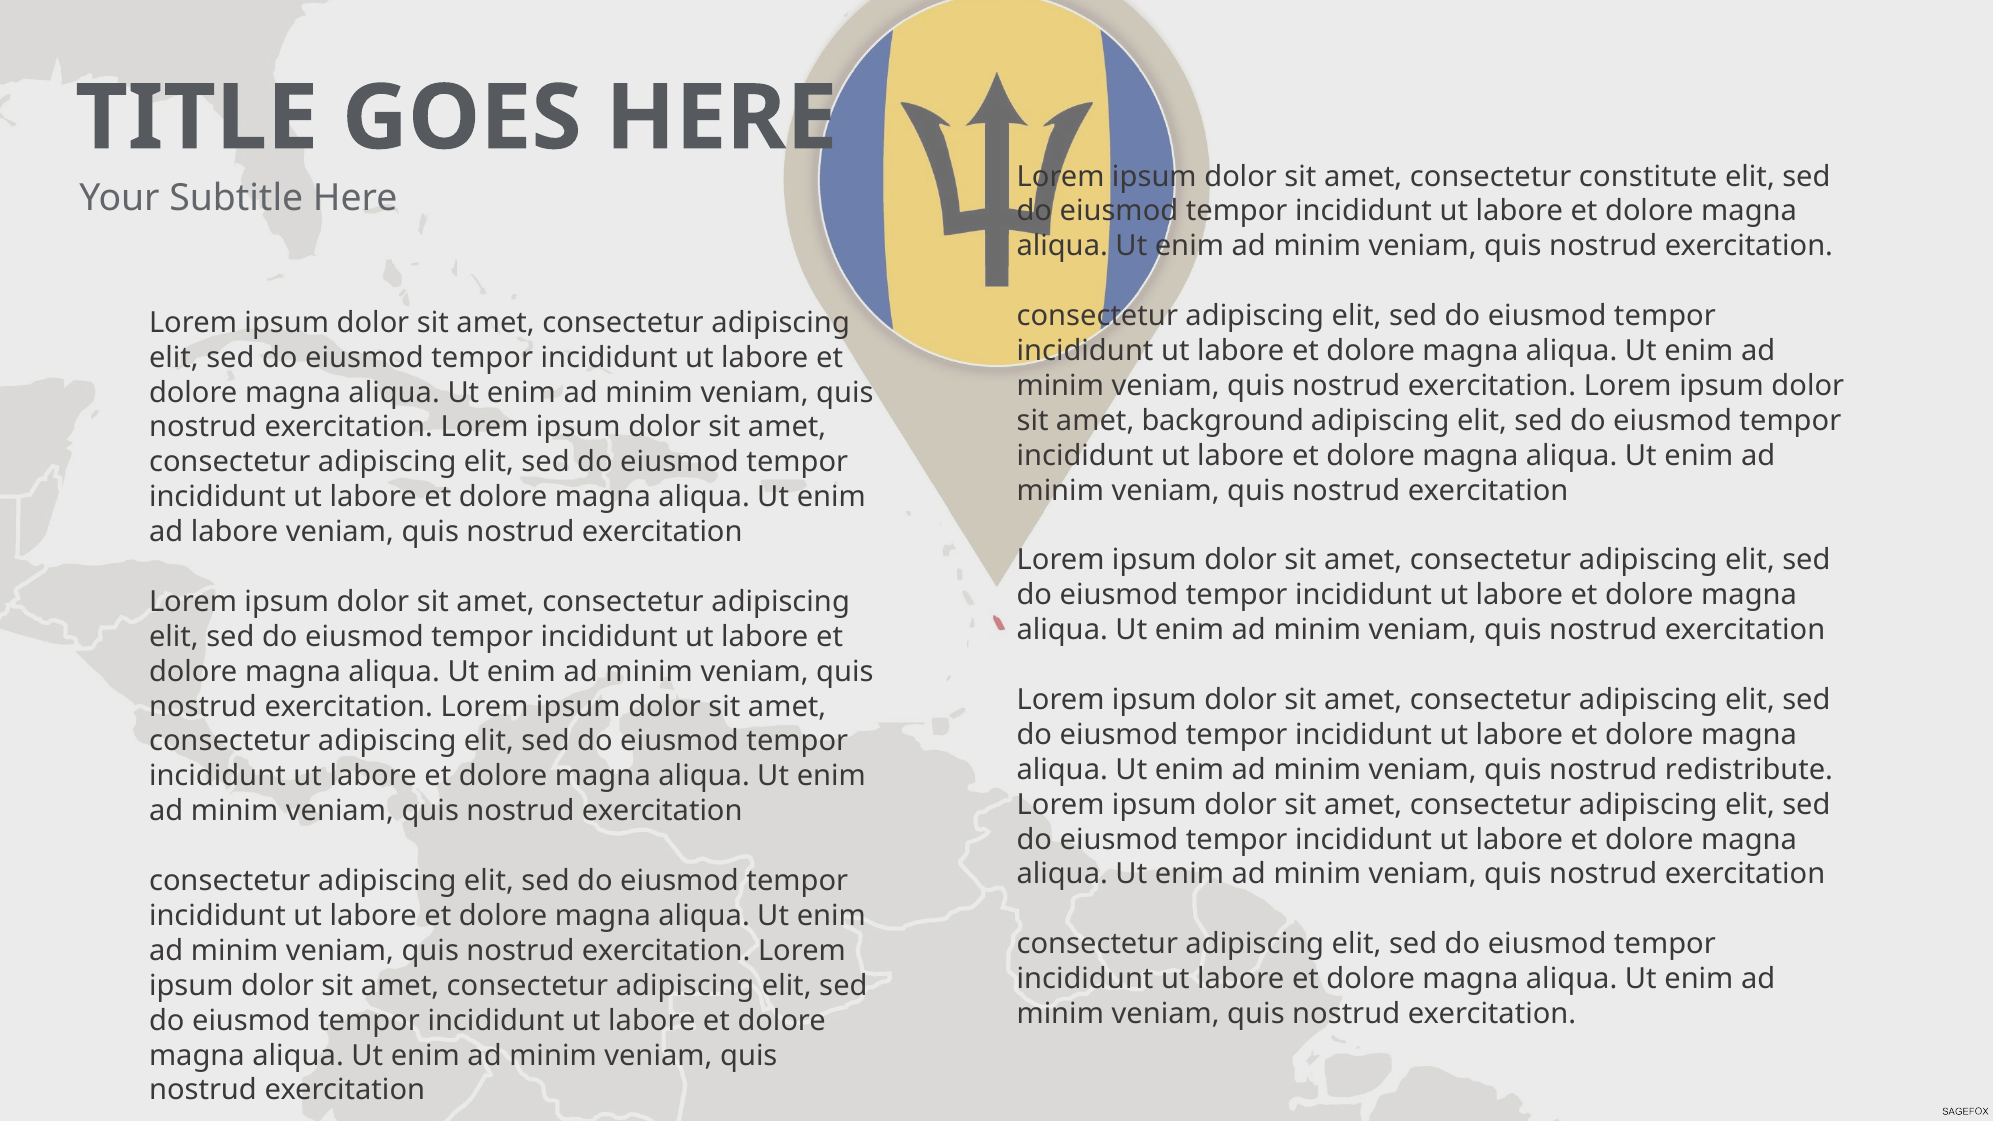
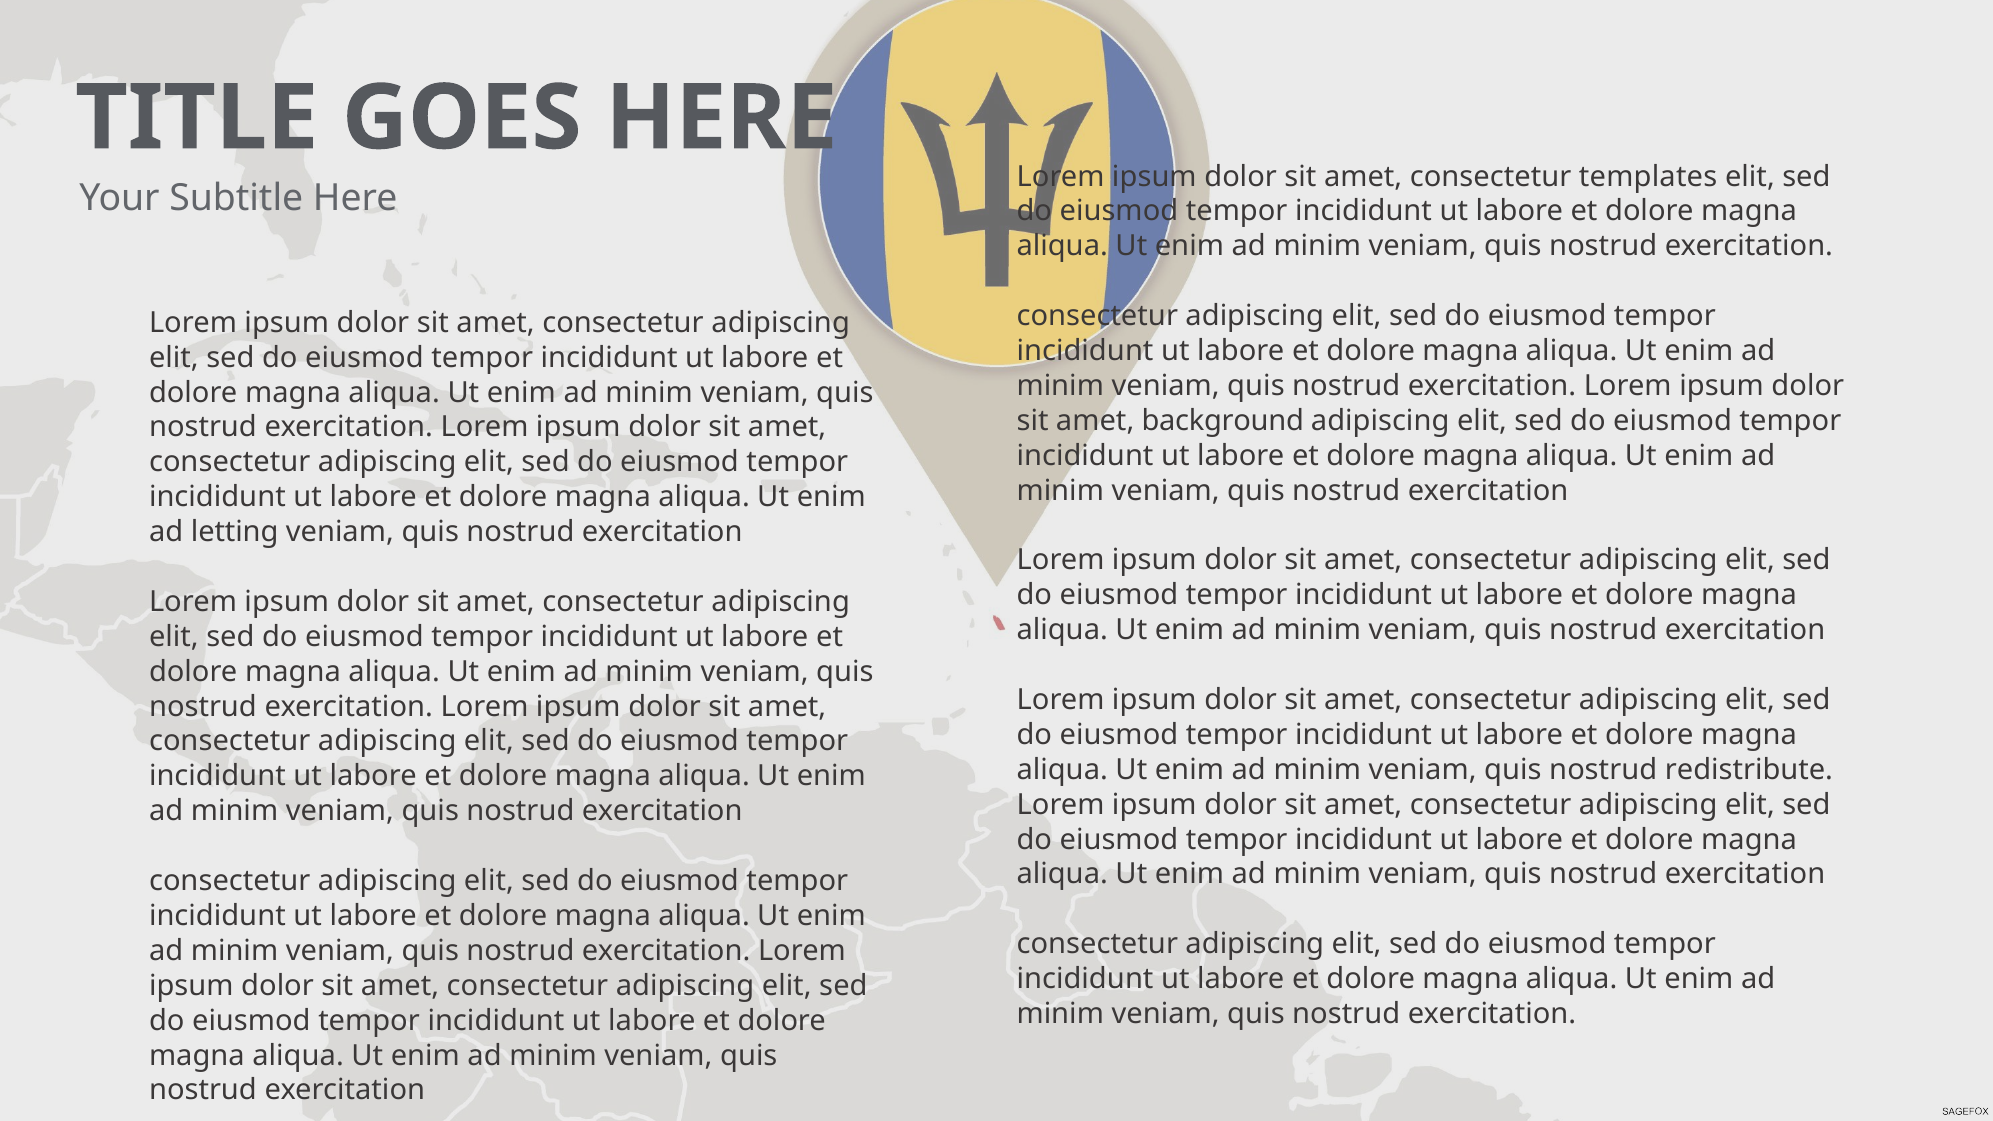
constitute: constitute -> templates
ad labore: labore -> letting
